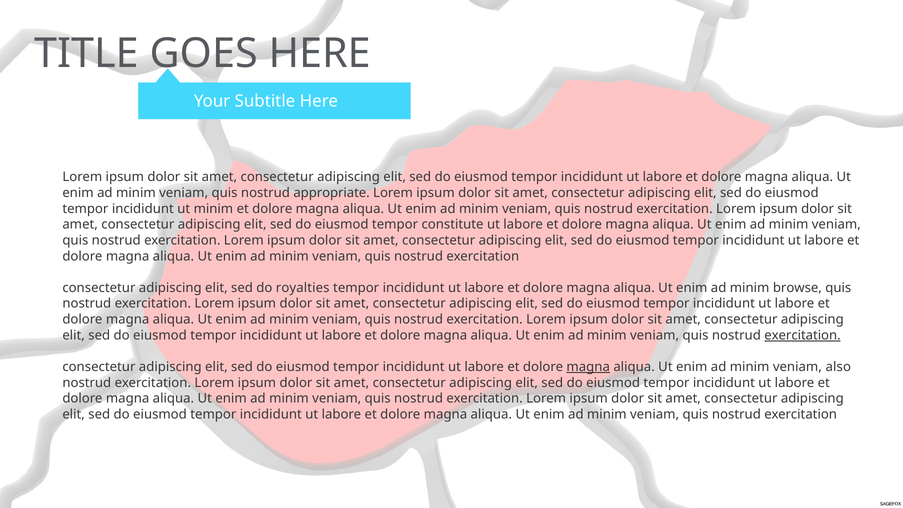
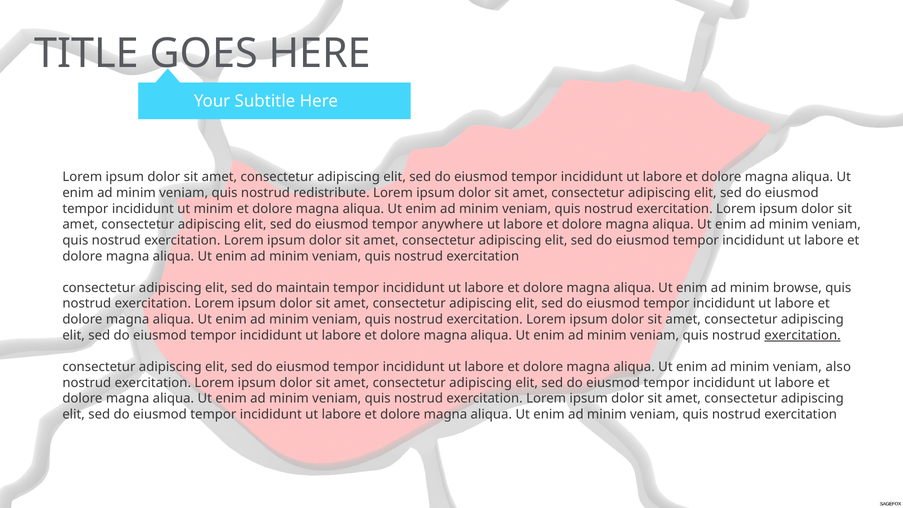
appropriate: appropriate -> redistribute
constitute: constitute -> anywhere
royalties: royalties -> maintain
magna at (588, 367) underline: present -> none
